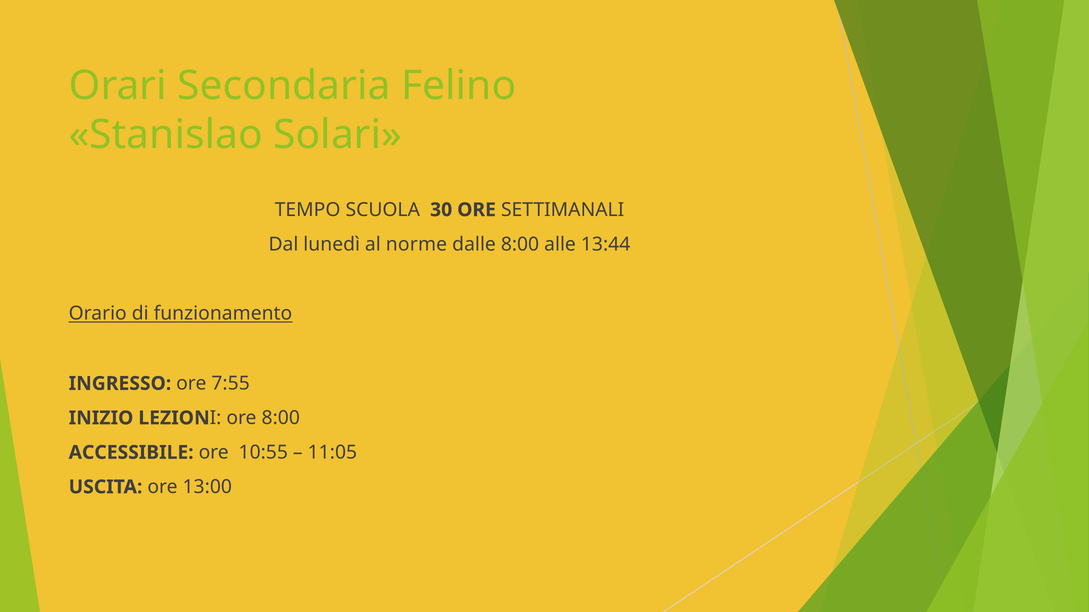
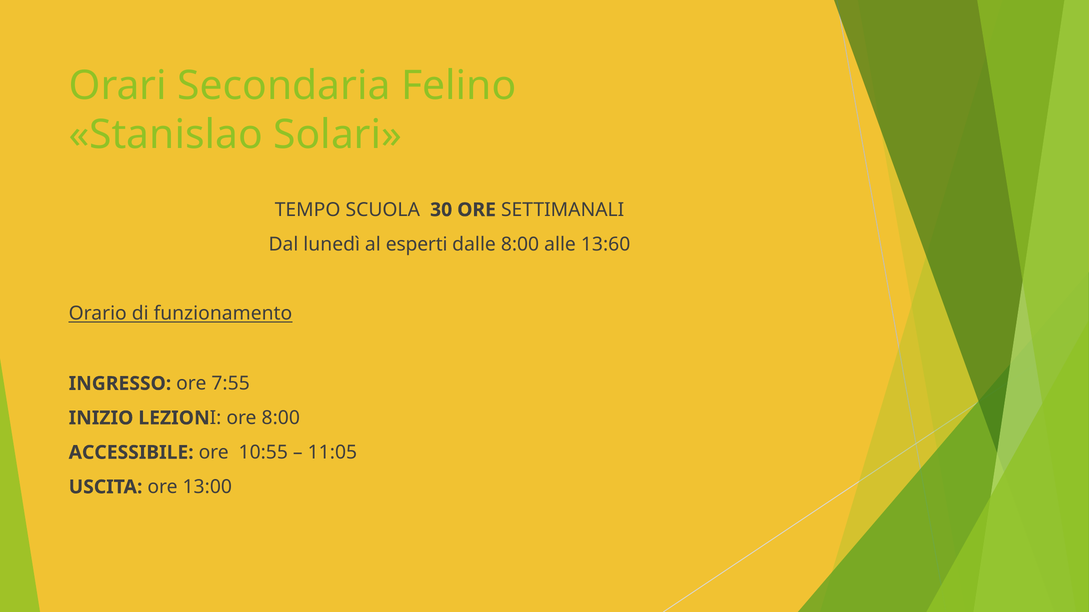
norme: norme -> esperti
13:44: 13:44 -> 13:60
